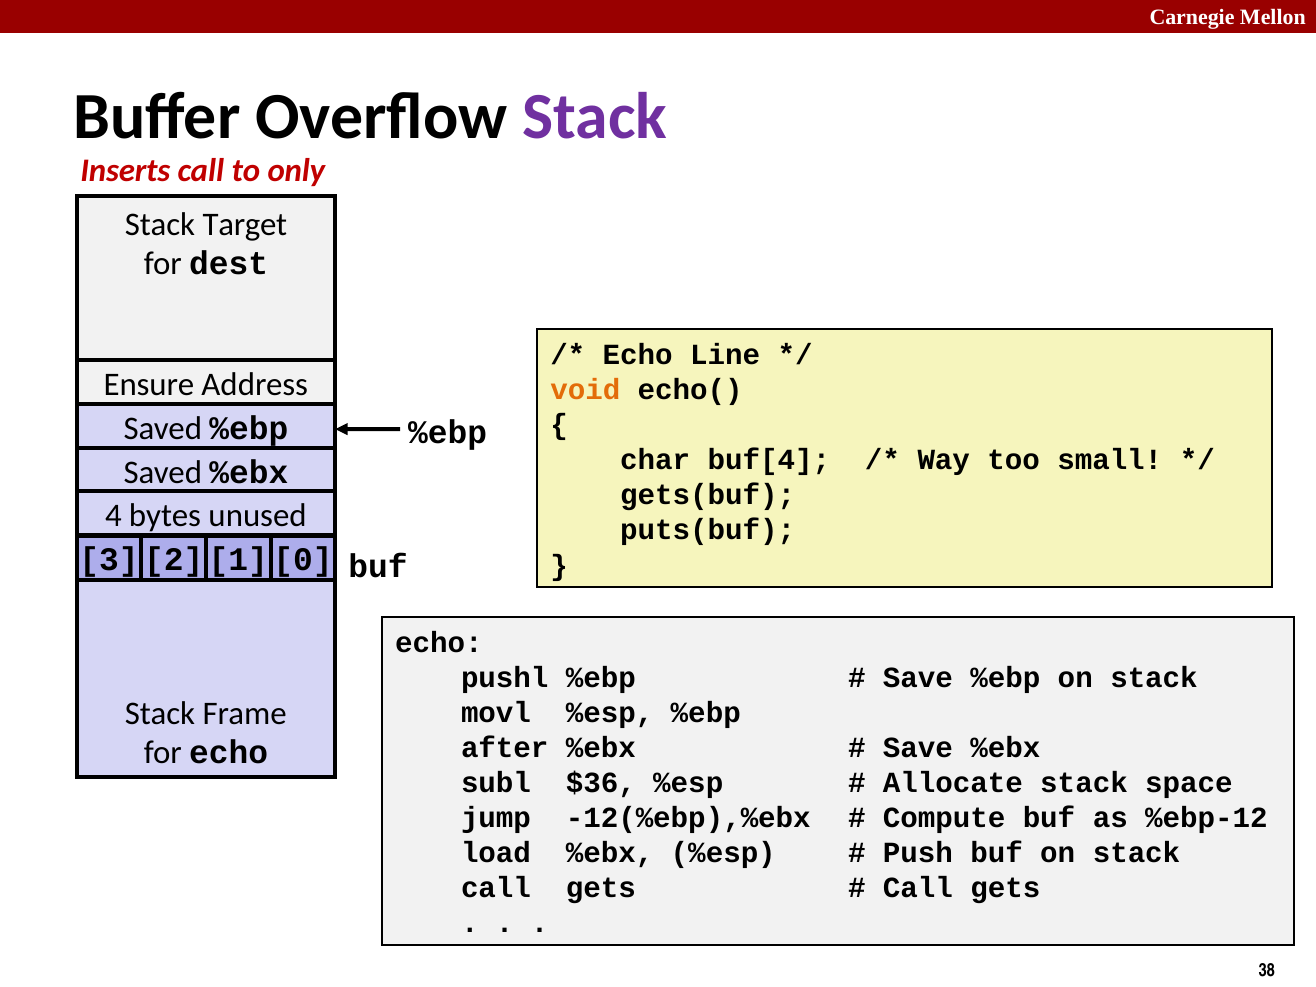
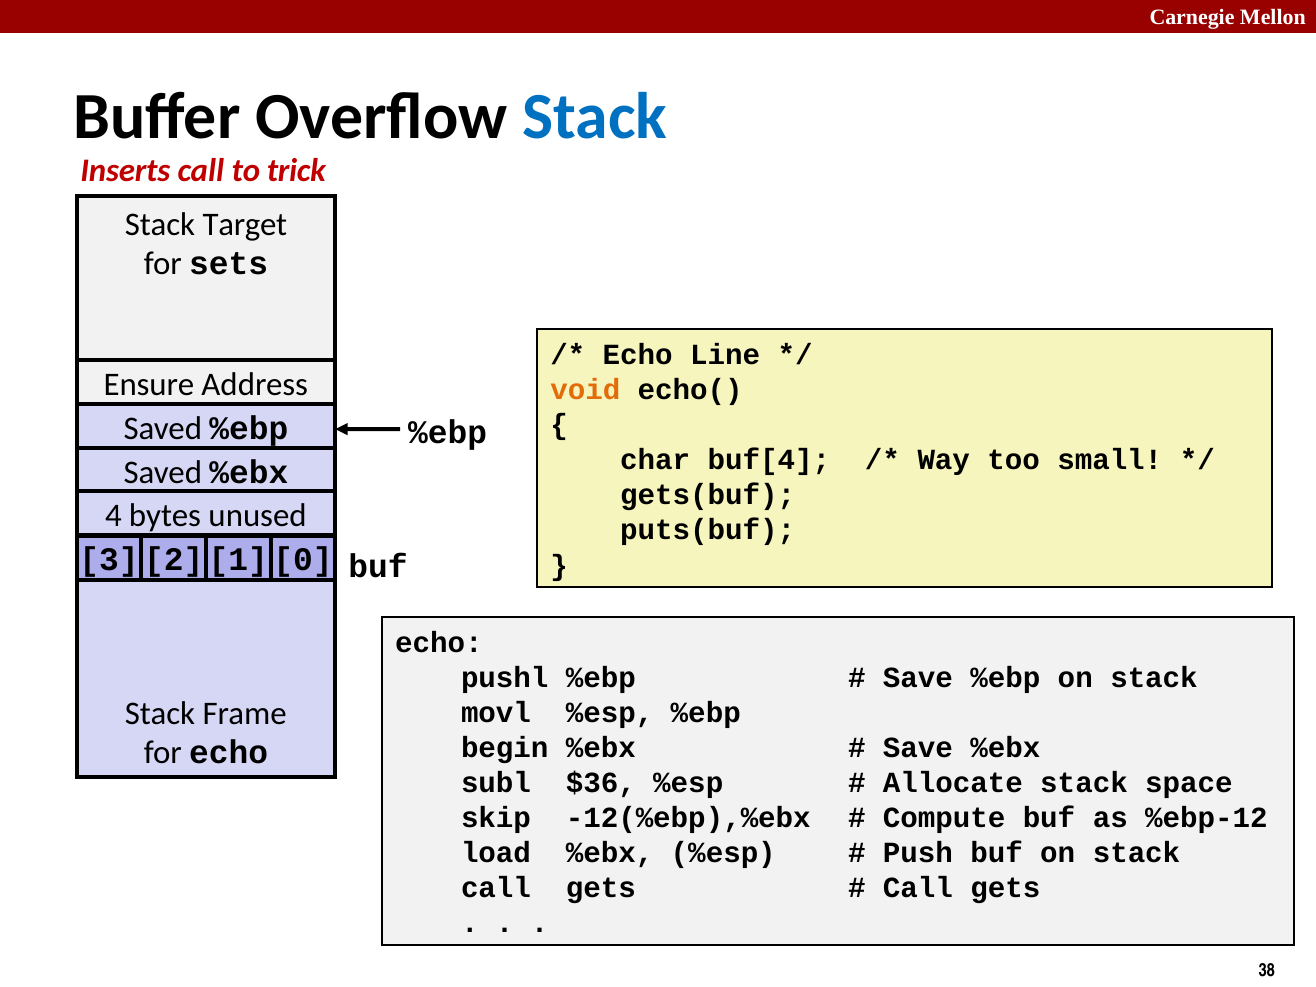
Stack at (595, 117) colour: purple -> blue
only: only -> trick
dest: dest -> sets
after: after -> begin
jump: jump -> skip
